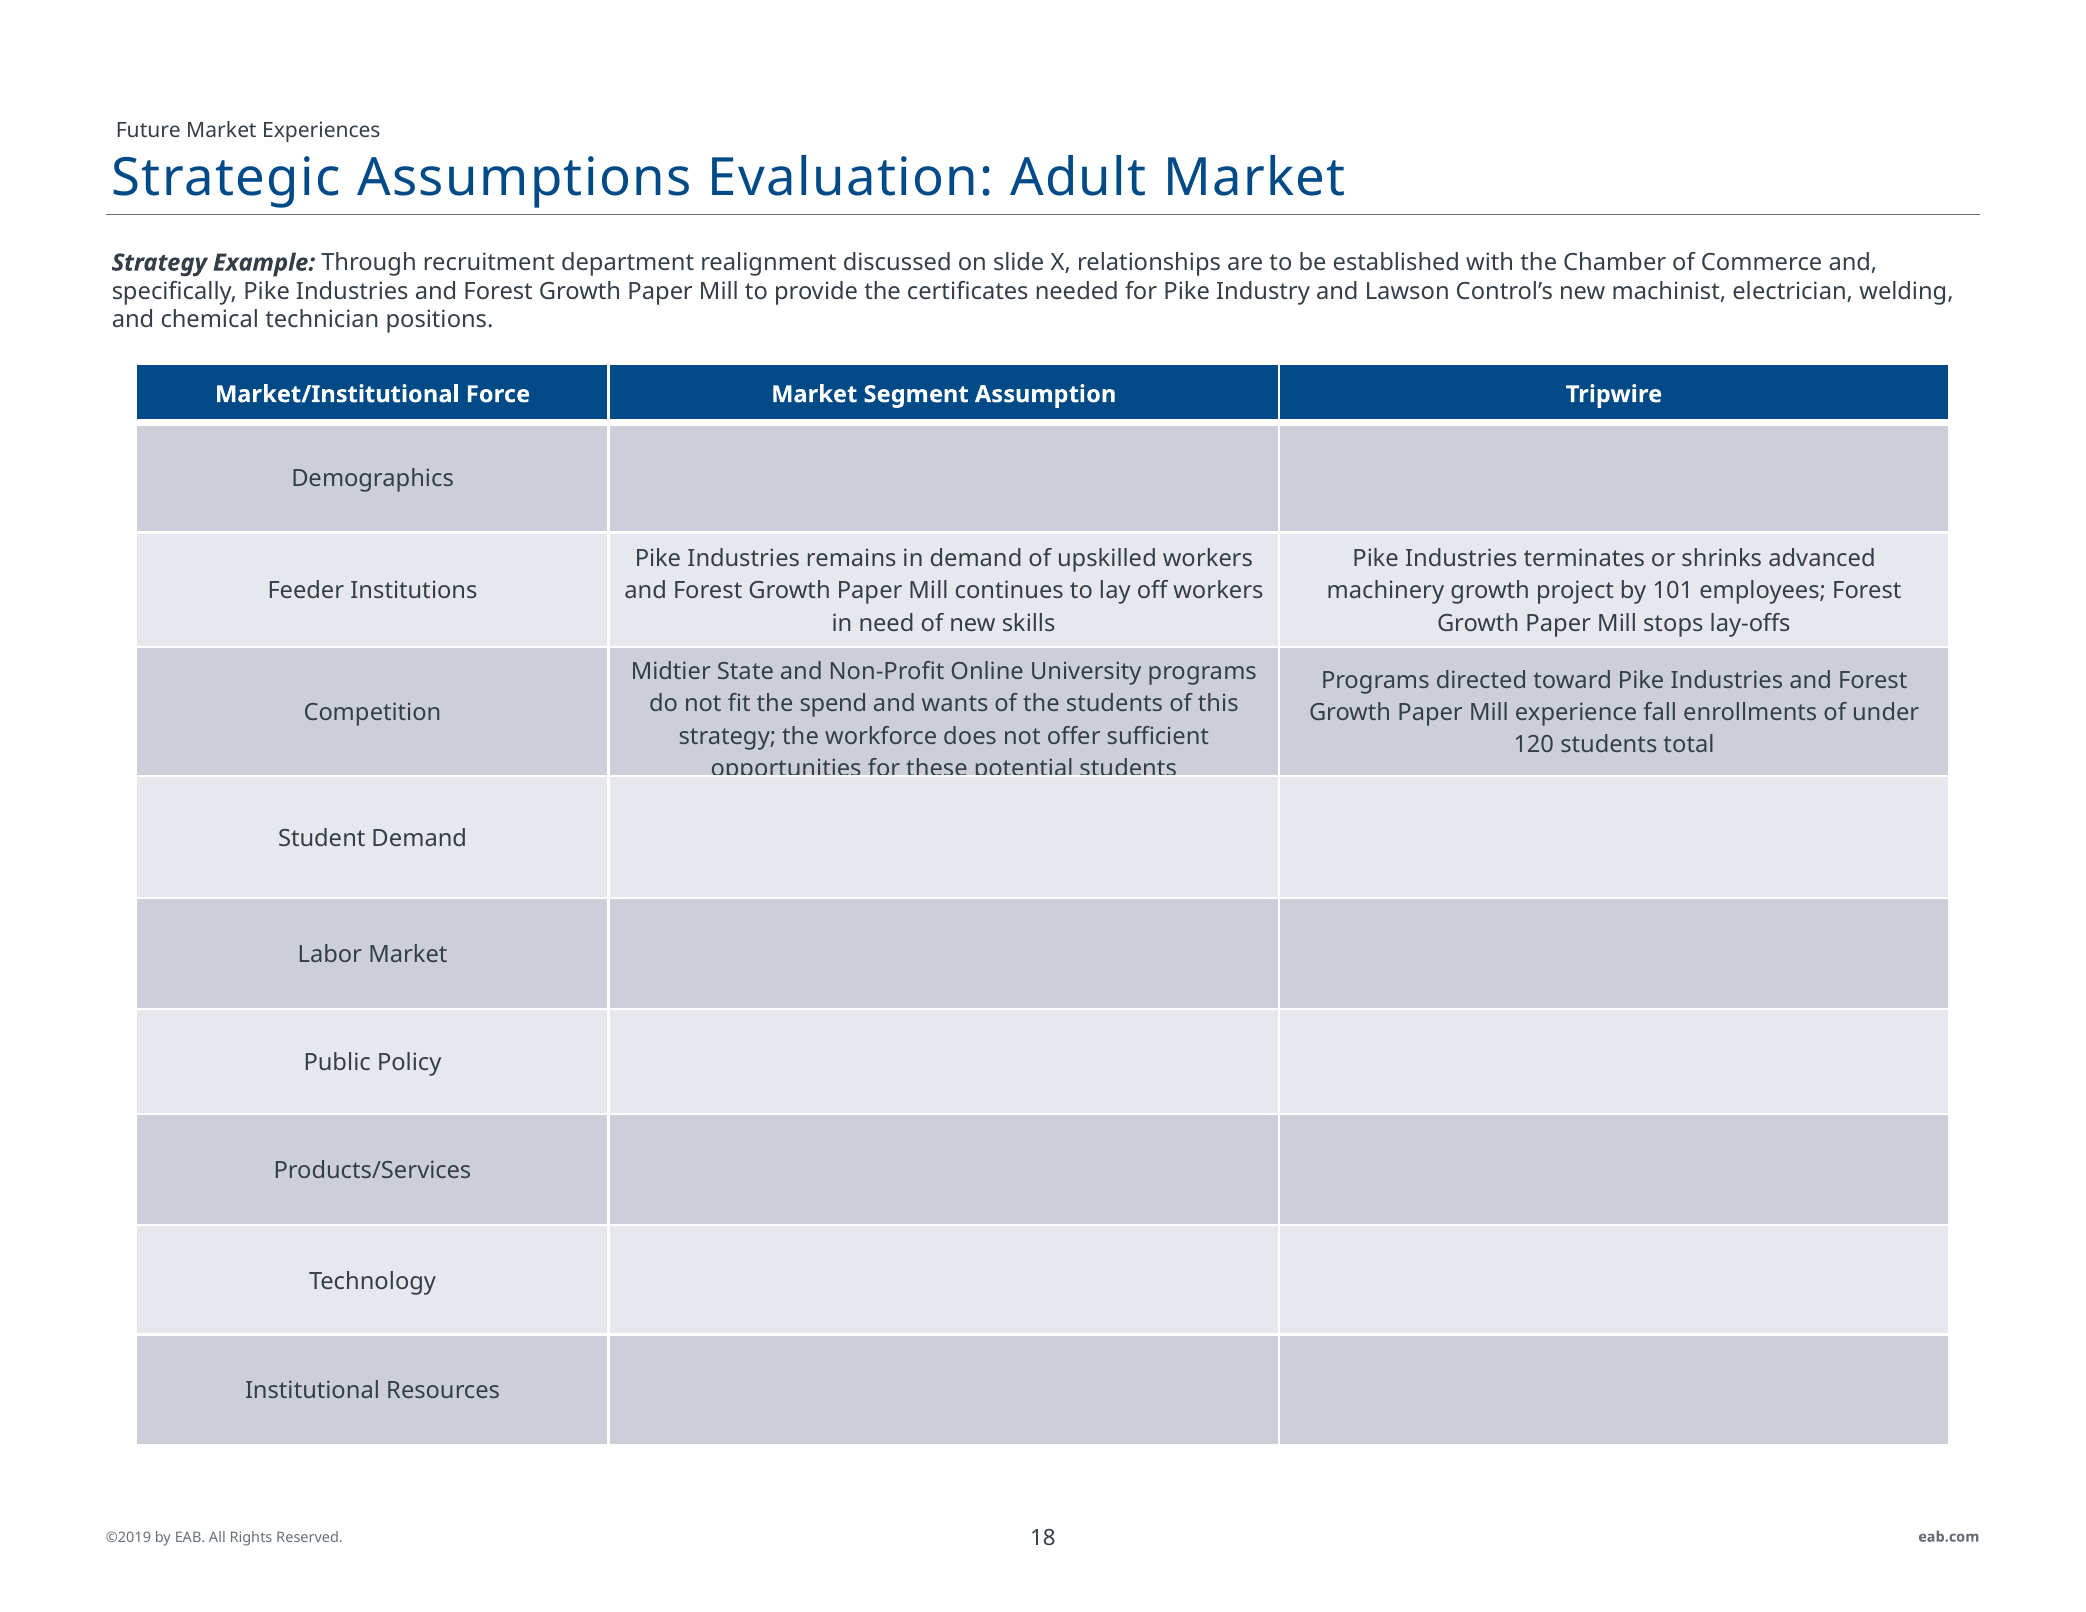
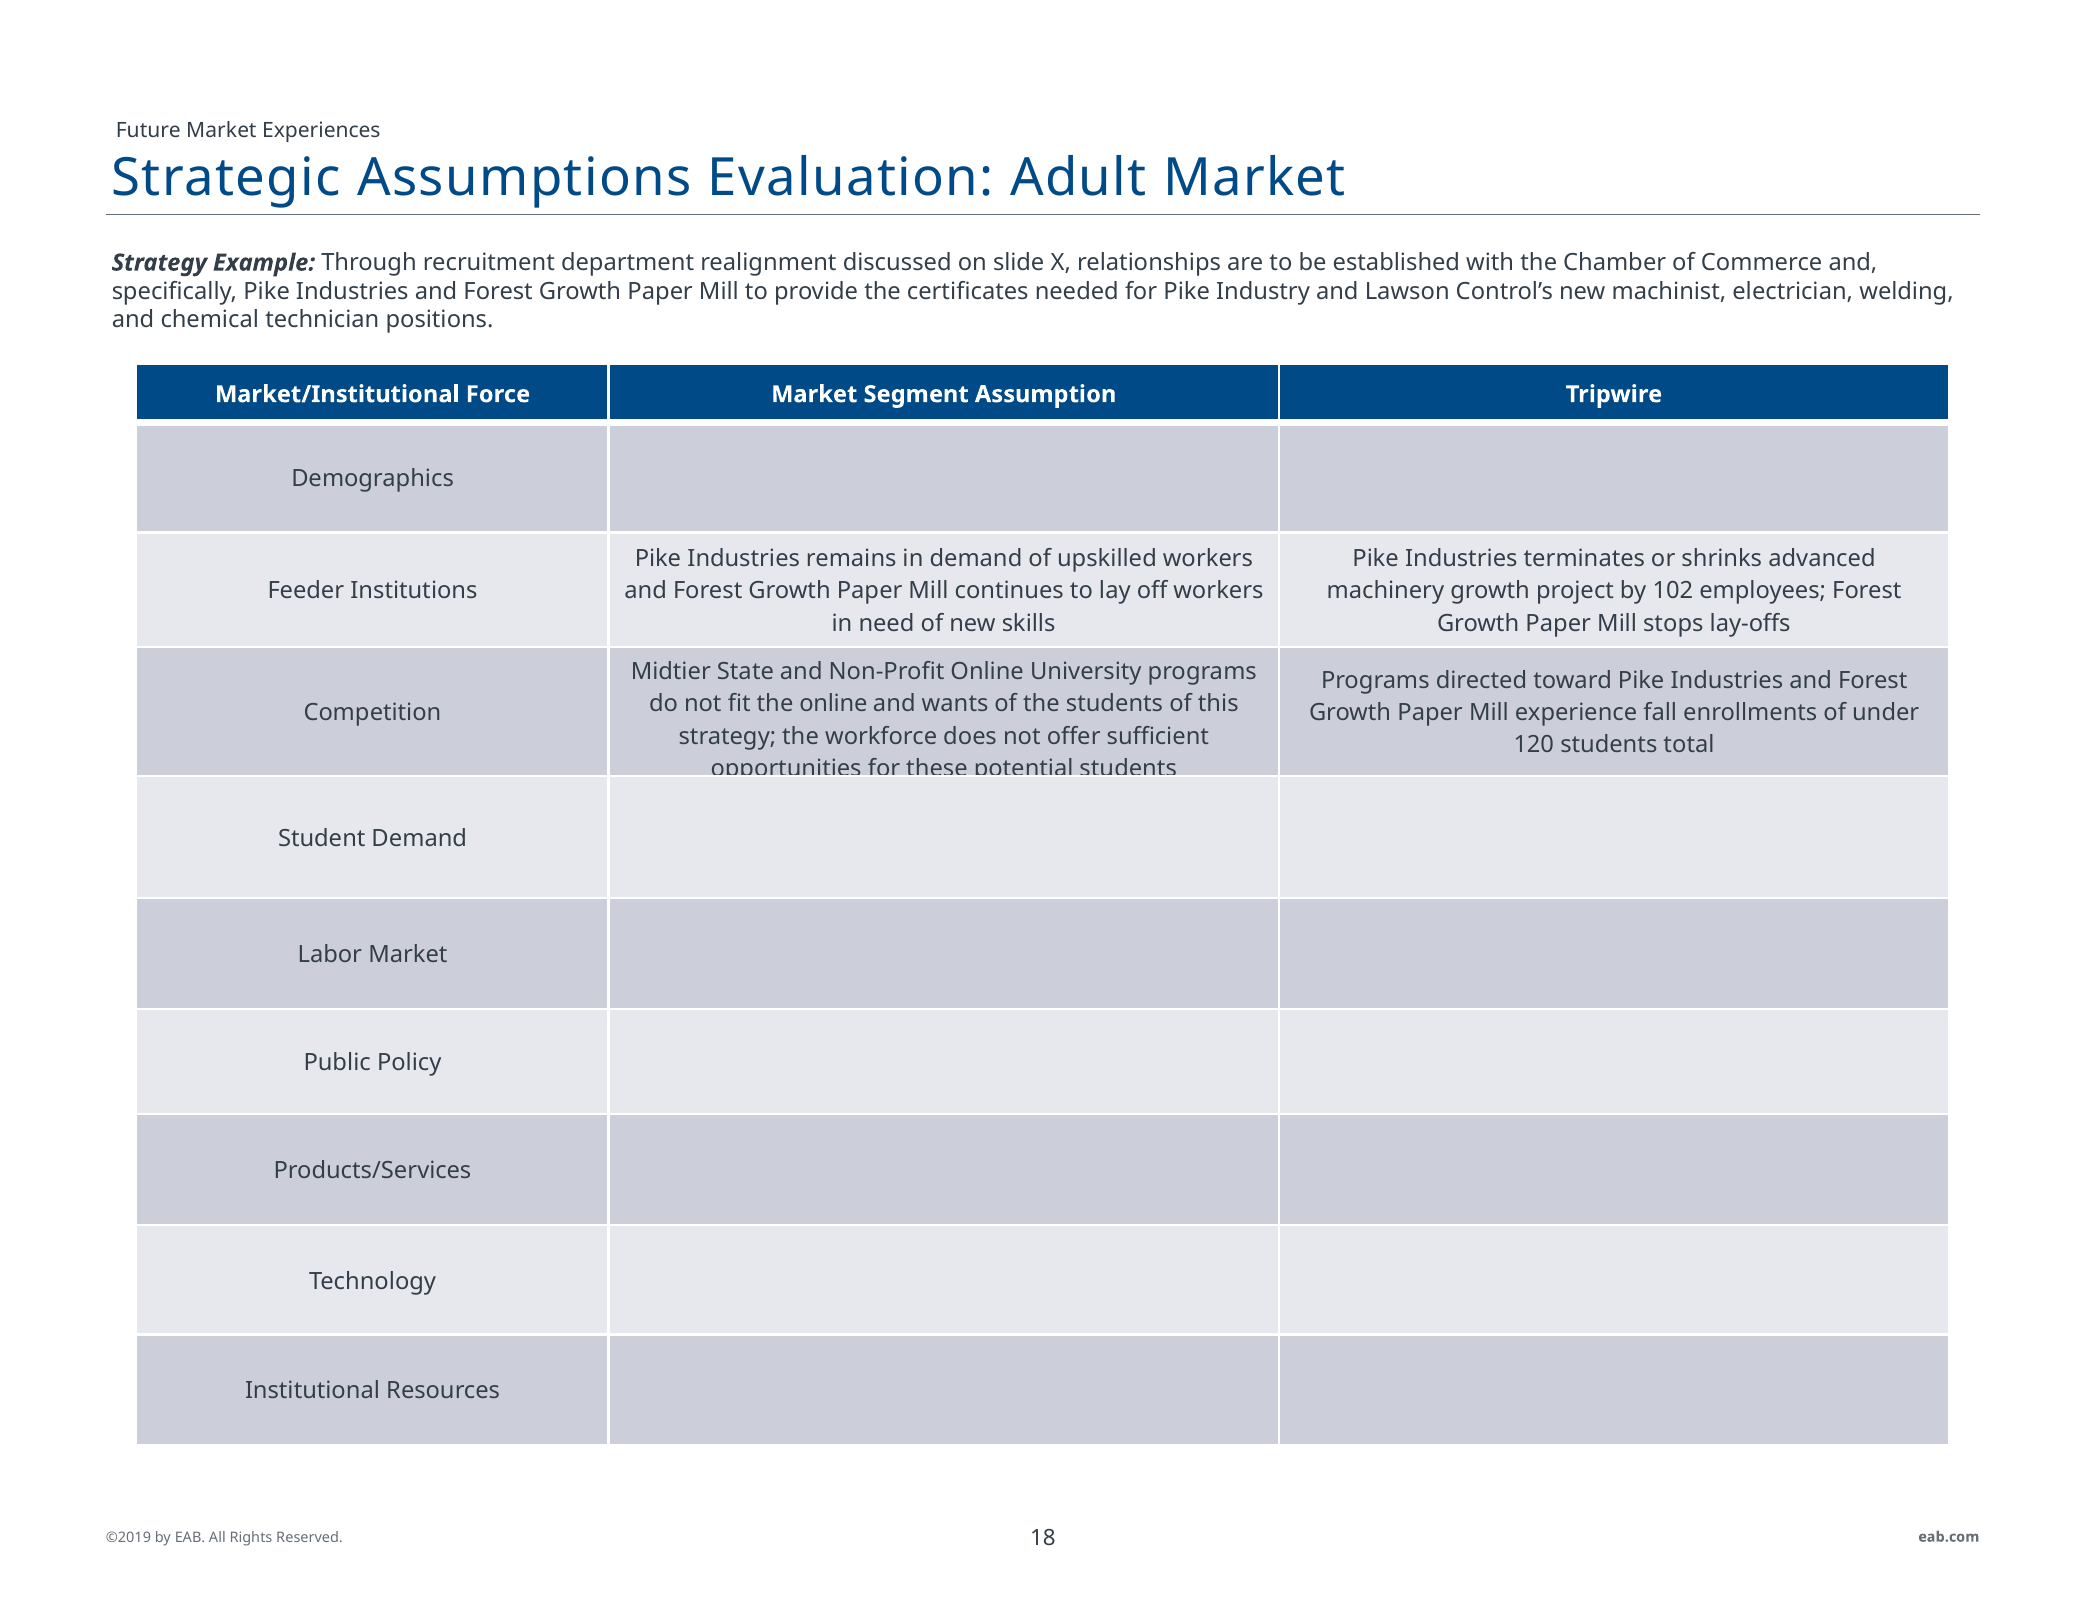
101: 101 -> 102
the spend: spend -> online
